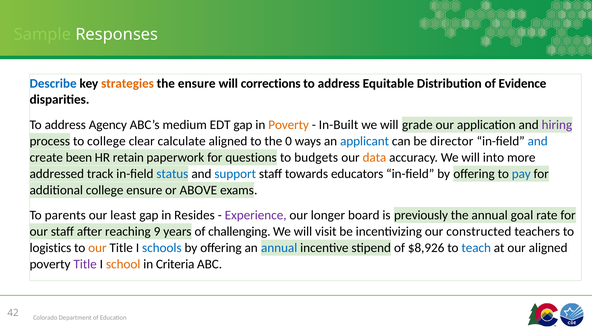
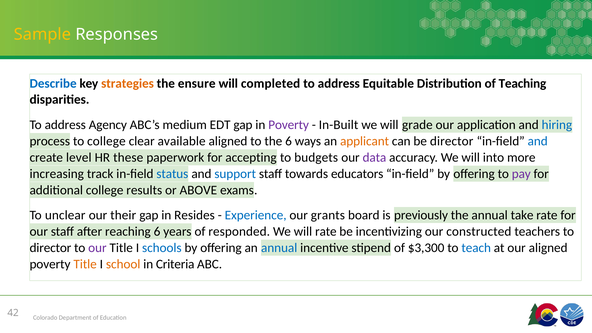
Sample colour: light green -> yellow
corrections: corrections -> completed
Evidence: Evidence -> Teaching
Poverty at (289, 125) colour: orange -> purple
hiring colour: purple -> blue
calculate: calculate -> available
the 0: 0 -> 6
applicant colour: blue -> orange
been: been -> level
retain: retain -> these
questions: questions -> accepting
data colour: orange -> purple
addressed: addressed -> increasing
pay colour: blue -> purple
college ensure: ensure -> results
parents: parents -> unclear
least: least -> their
Experience colour: purple -> blue
longer: longer -> grants
goal: goal -> take
reaching 9: 9 -> 6
challenging: challenging -> responded
will visit: visit -> rate
logistics at (50, 248): logistics -> director
our at (97, 248) colour: orange -> purple
$8,926: $8,926 -> $3,300
Title at (85, 264) colour: purple -> orange
